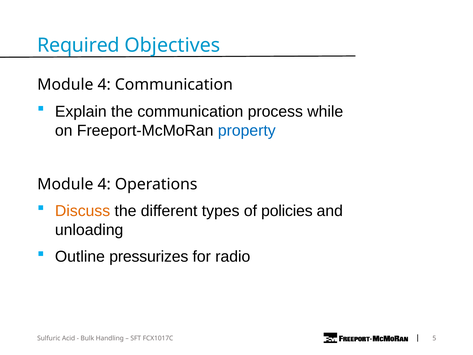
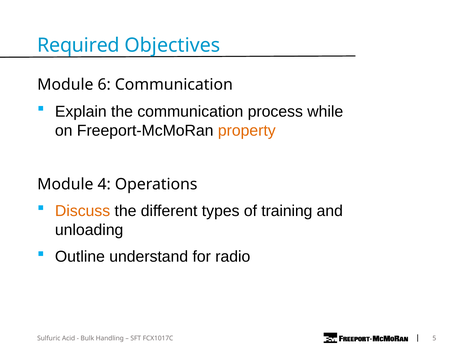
4 at (104, 85): 4 -> 6
property colour: blue -> orange
policies: policies -> training
pressurizes: pressurizes -> understand
